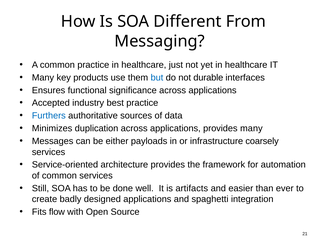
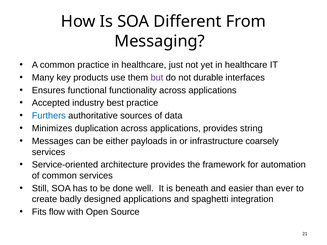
but colour: blue -> purple
significance: significance -> functionality
provides many: many -> string
artifacts: artifacts -> beneath
